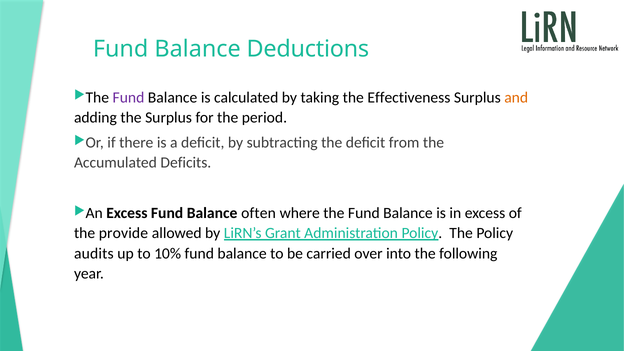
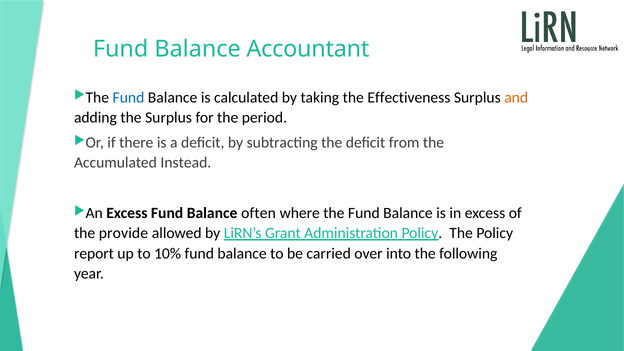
Deductions: Deductions -> Accountant
Fund at (128, 97) colour: purple -> blue
Deficits: Deficits -> Instead
audits: audits -> report
